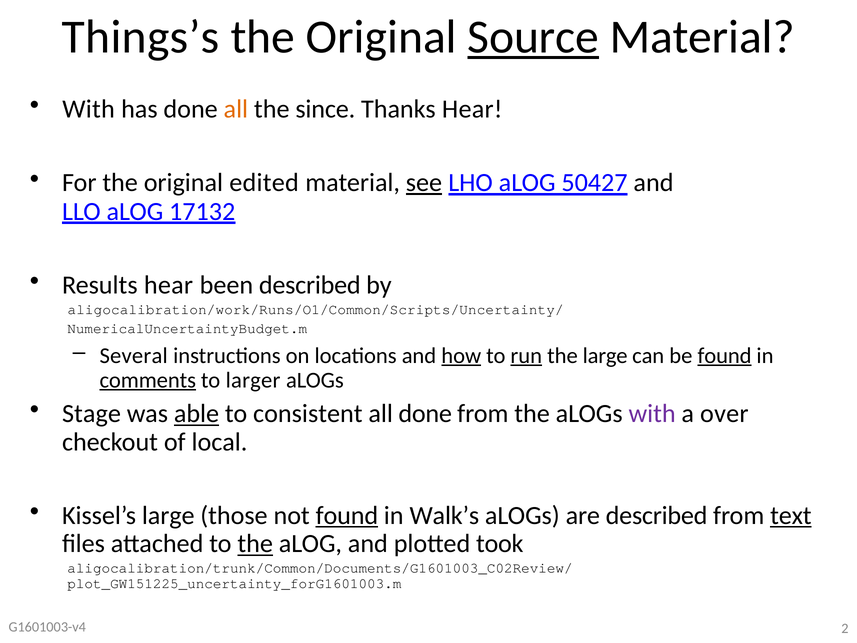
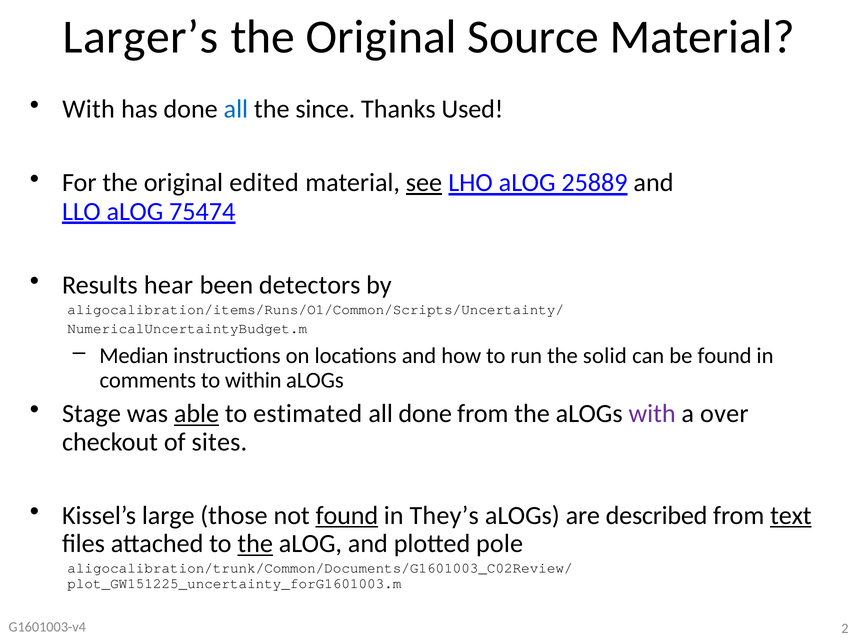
Things’s: Things’s -> Larger’s
Source underline: present -> none
all at (236, 109) colour: orange -> blue
Thanks Hear: Hear -> Used
50427: 50427 -> 25889
17132: 17132 -> 75474
been described: described -> detectors
aligocalibration/work/Runs/O1/Common/Scripts/Uncertainty/: aligocalibration/work/Runs/O1/Common/Scripts/Uncertainty/ -> aligocalibration/items/Runs/O1/Common/Scripts/Uncertainty/
Several: Several -> Median
how underline: present -> none
run underline: present -> none
the large: large -> solid
found at (725, 356) underline: present -> none
comments underline: present -> none
larger: larger -> within
consistent: consistent -> estimated
local: local -> sites
Walk’s: Walk’s -> They’s
took: took -> pole
